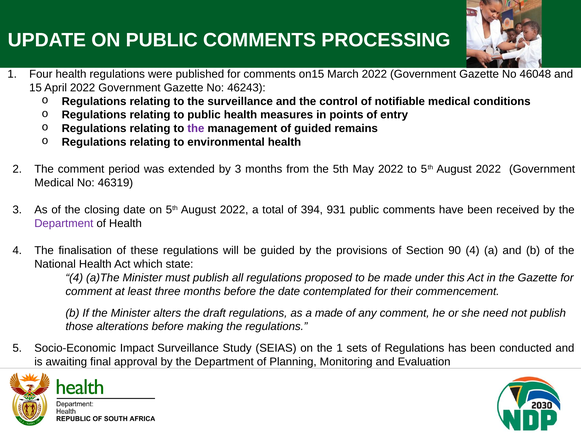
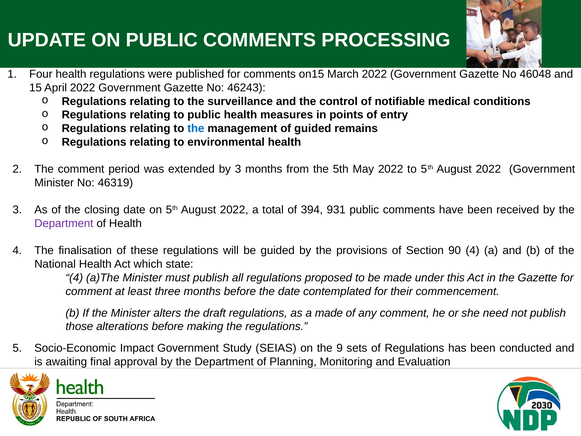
the at (196, 128) colour: purple -> blue
Medical at (54, 183): Medical -> Minister
Impact Surveillance: Surveillance -> Government
the 1: 1 -> 9
